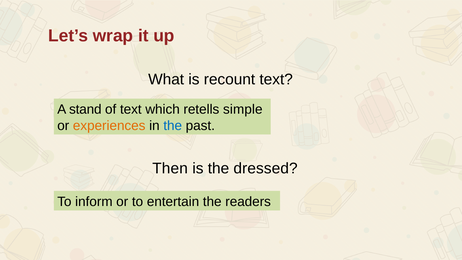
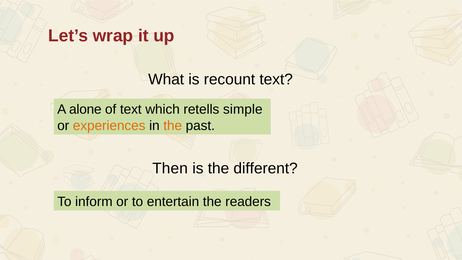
stand: stand -> alone
the at (173, 126) colour: blue -> orange
dressed: dressed -> different
